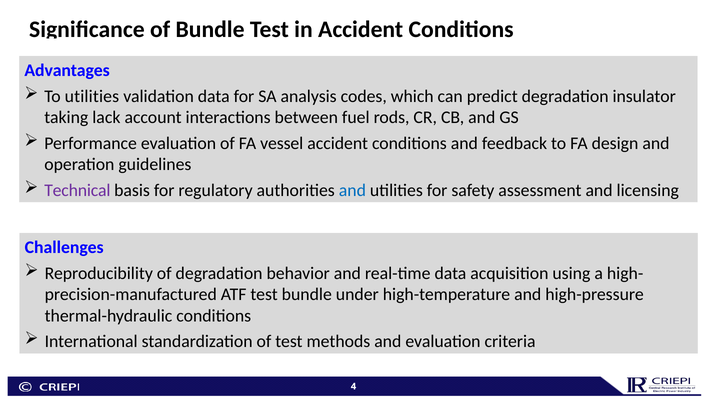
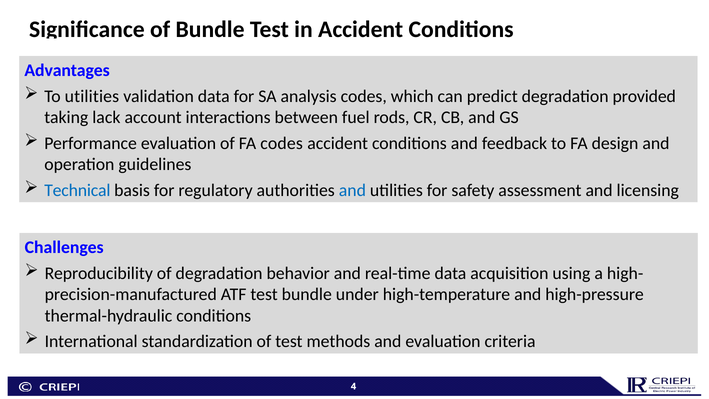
insulator: insulator -> provided
FA vessel: vessel -> codes
Technical colour: purple -> blue
